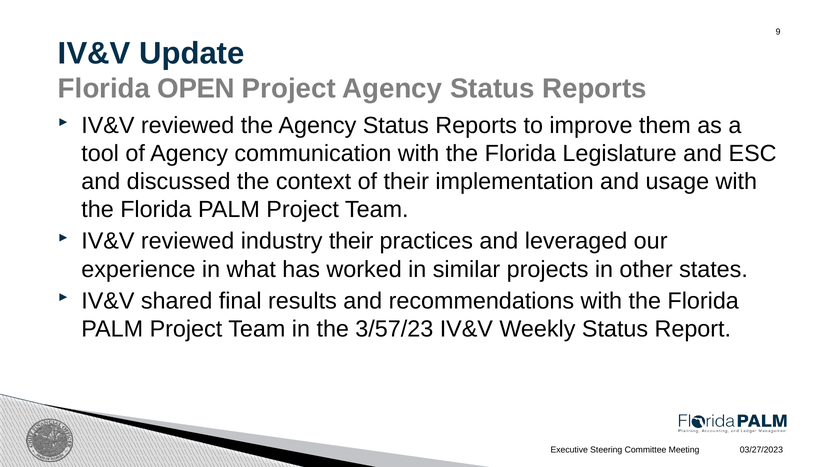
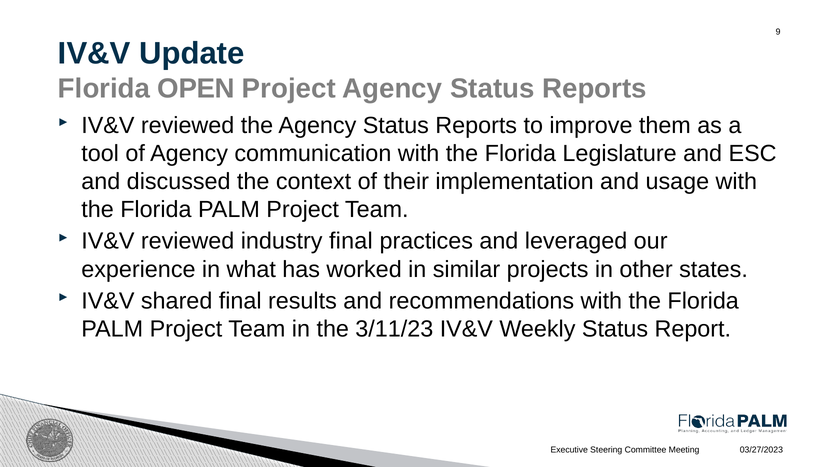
industry their: their -> final
3/57/23: 3/57/23 -> 3/11/23
